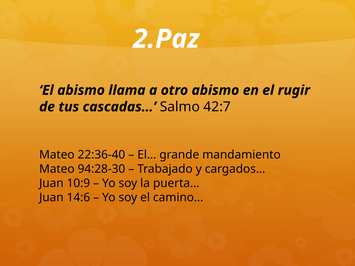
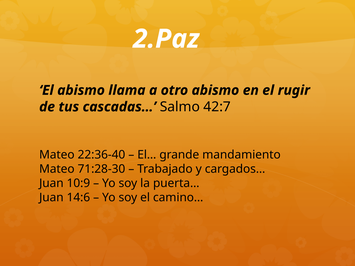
94:28-30: 94:28-30 -> 71:28-30
